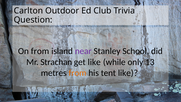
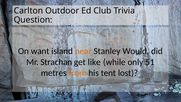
On from: from -> want
near colour: purple -> orange
School: School -> Would
13: 13 -> 51
tent like: like -> lost
